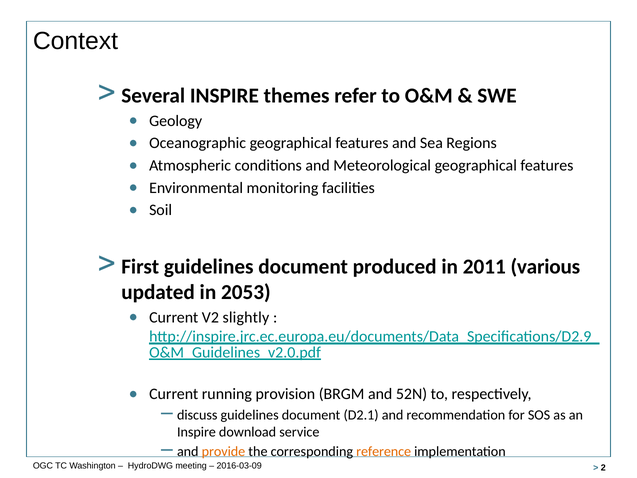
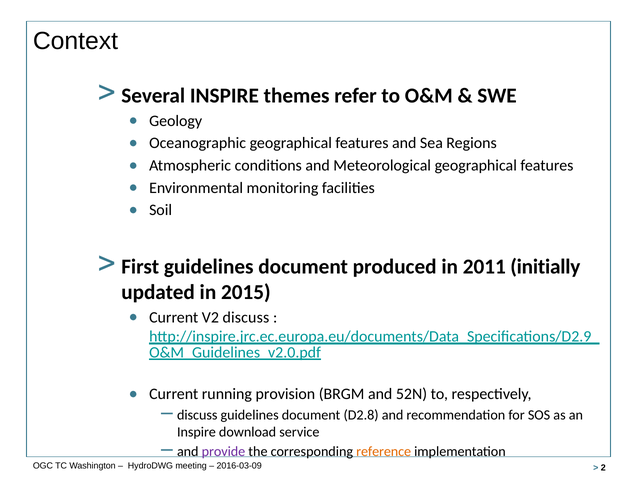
various: various -> initially
2053: 2053 -> 2015
V2 slightly: slightly -> discuss
D2.1: D2.1 -> D2.8
provide colour: orange -> purple
